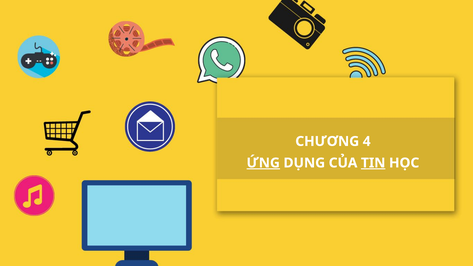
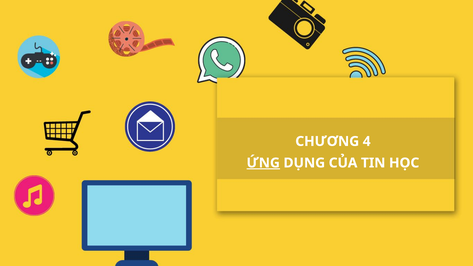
TIN underline: present -> none
